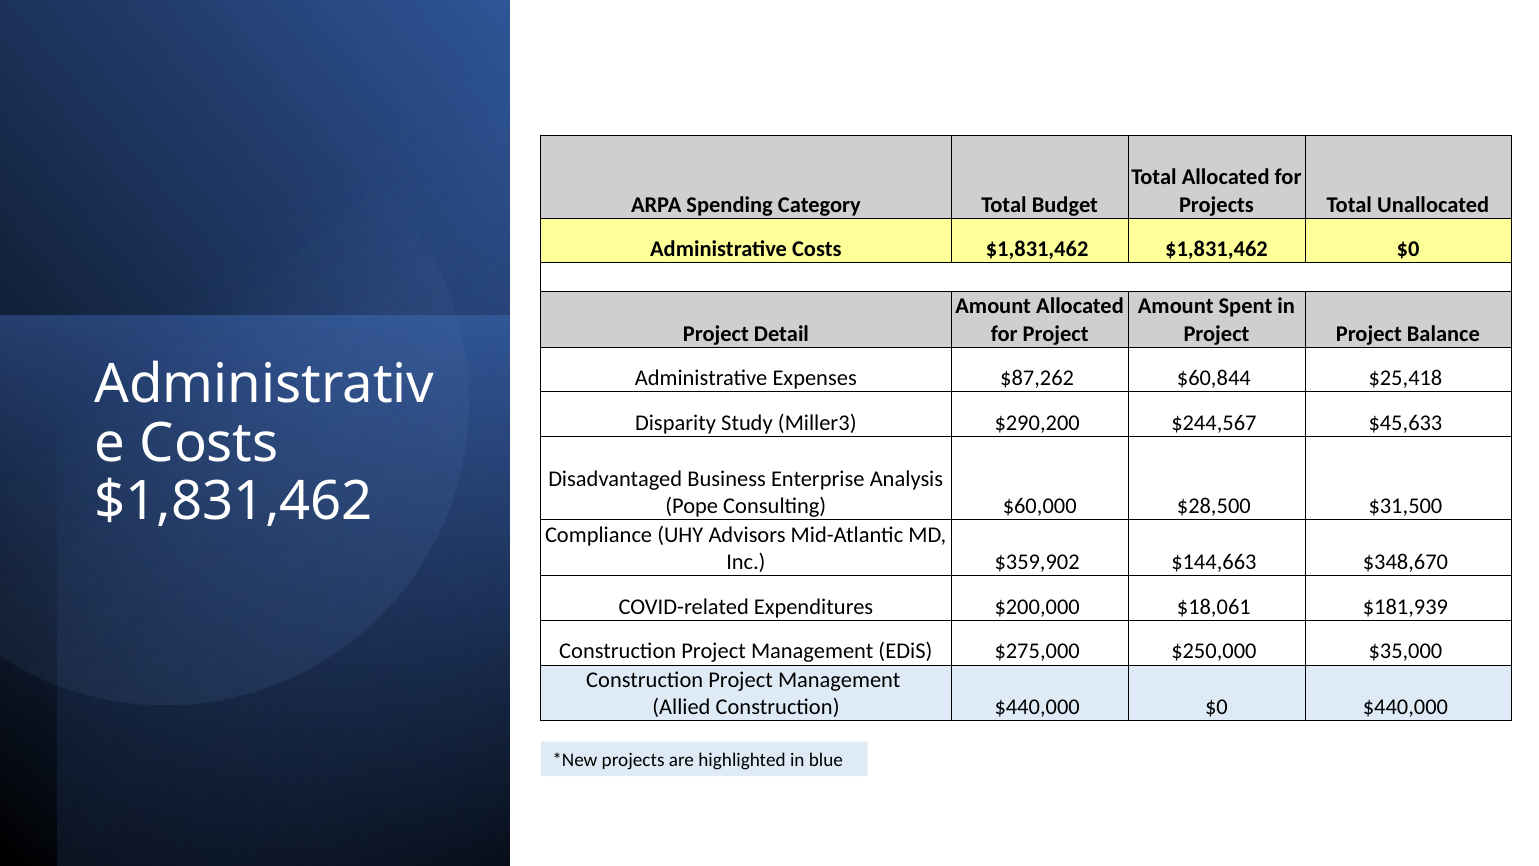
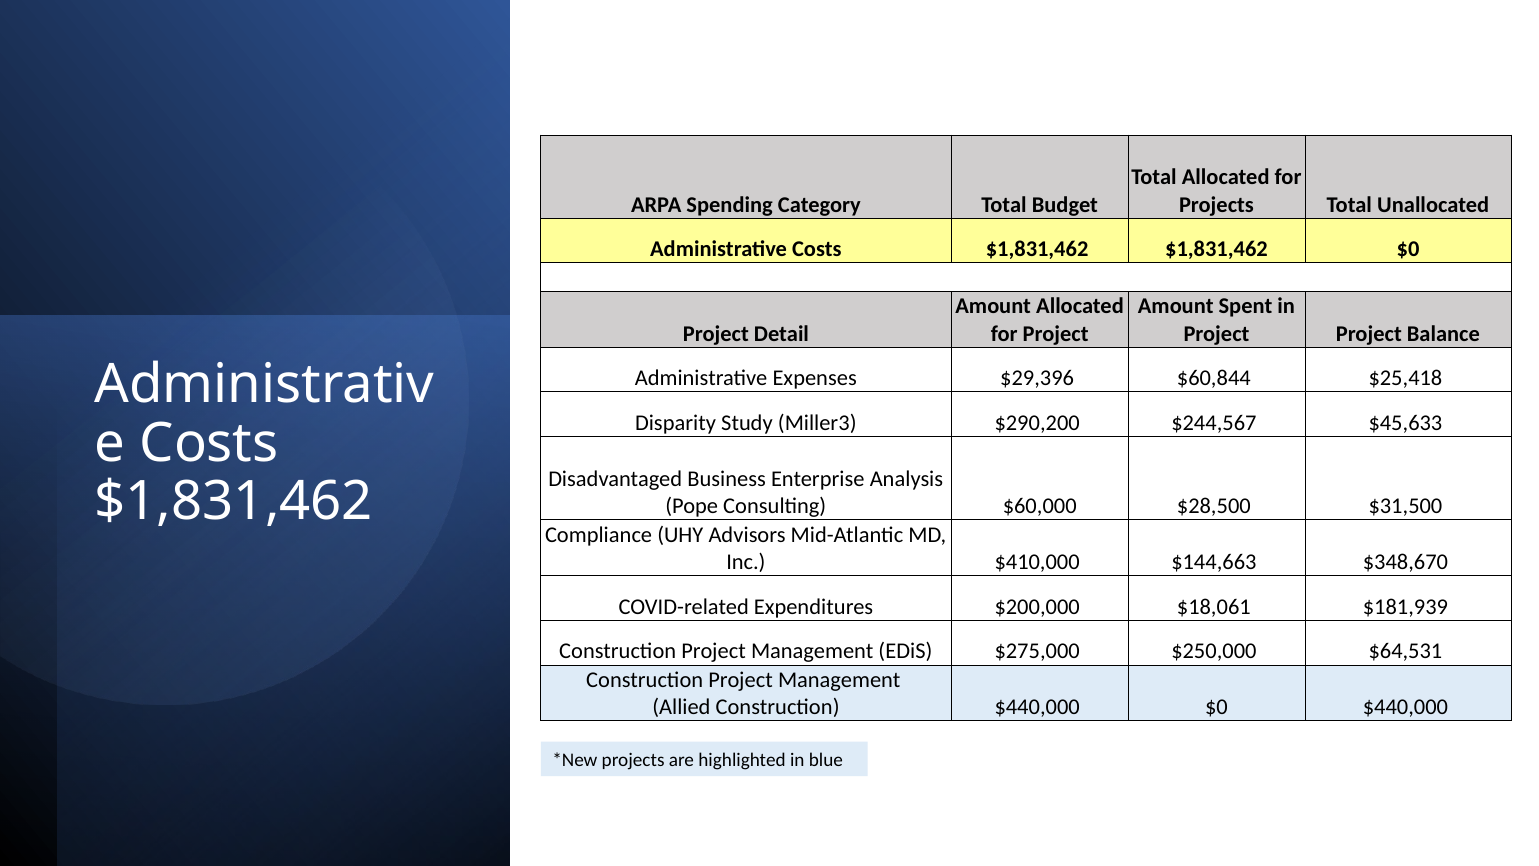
$87,262: $87,262 -> $29,396
$359,902: $359,902 -> $410,000
$35,000: $35,000 -> $64,531
